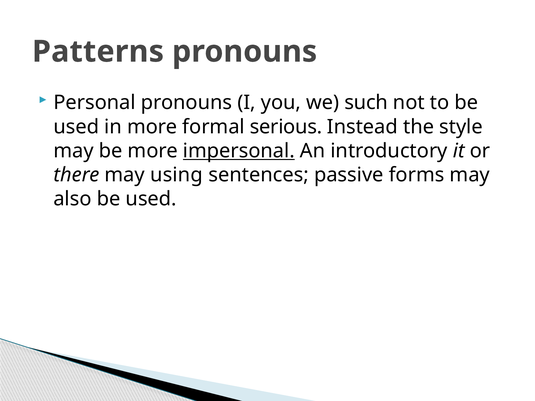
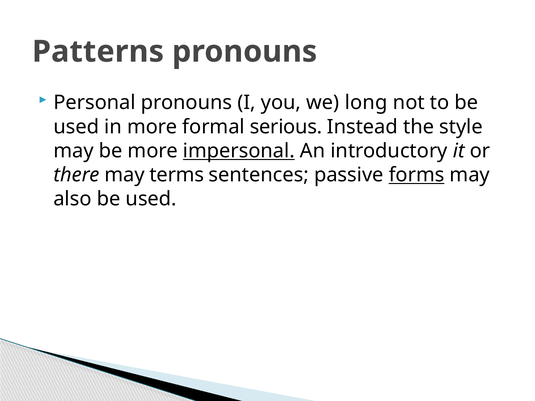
such: such -> long
using: using -> terms
forms underline: none -> present
